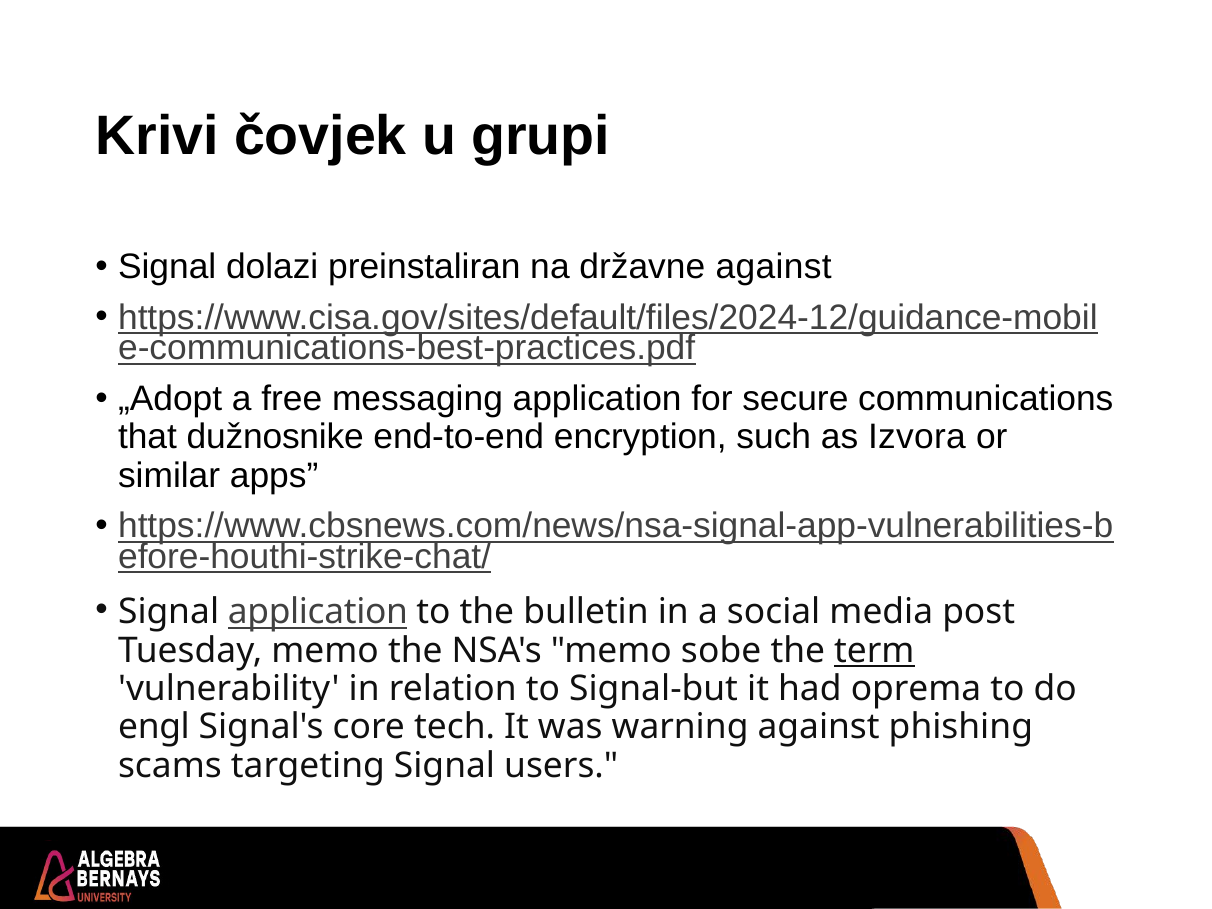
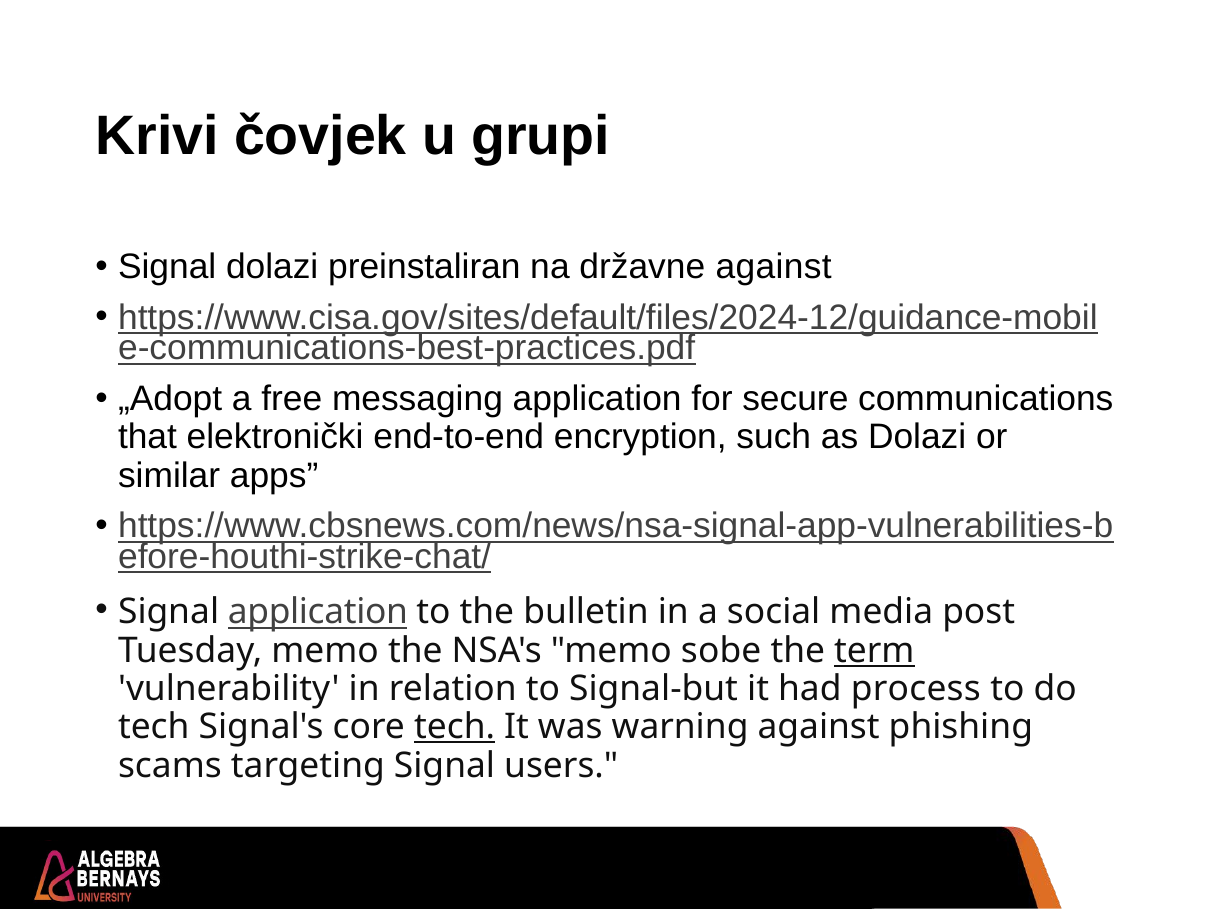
dužnosnike: dužnosnike -> elektronički
as Izvora: Izvora -> Dolazi
oprema: oprema -> process
engl at (154, 727): engl -> tech
tech at (455, 727) underline: none -> present
